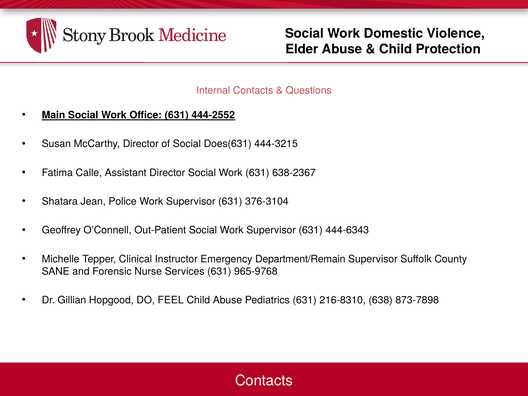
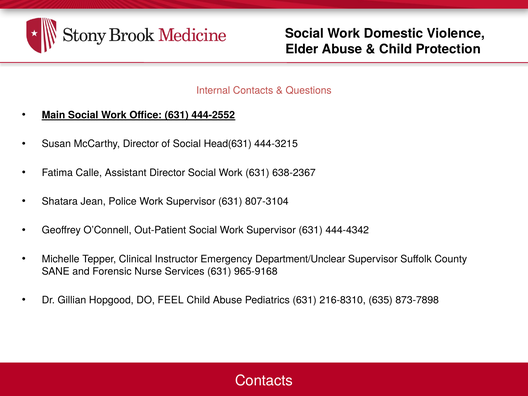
Does(631: Does(631 -> Head(631
376-3104: 376-3104 -> 807-3104
444-6343: 444-6343 -> 444-4342
Department/Remain: Department/Remain -> Department/Unclear
965-9768: 965-9768 -> 965-9168
638: 638 -> 635
